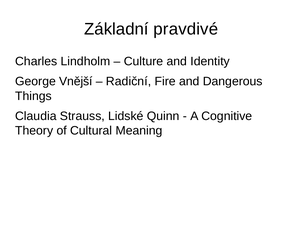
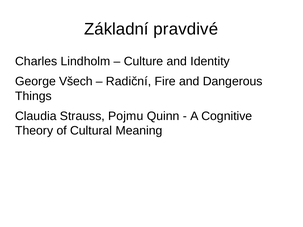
Vnější: Vnější -> Všech
Lidské: Lidské -> Pojmu
